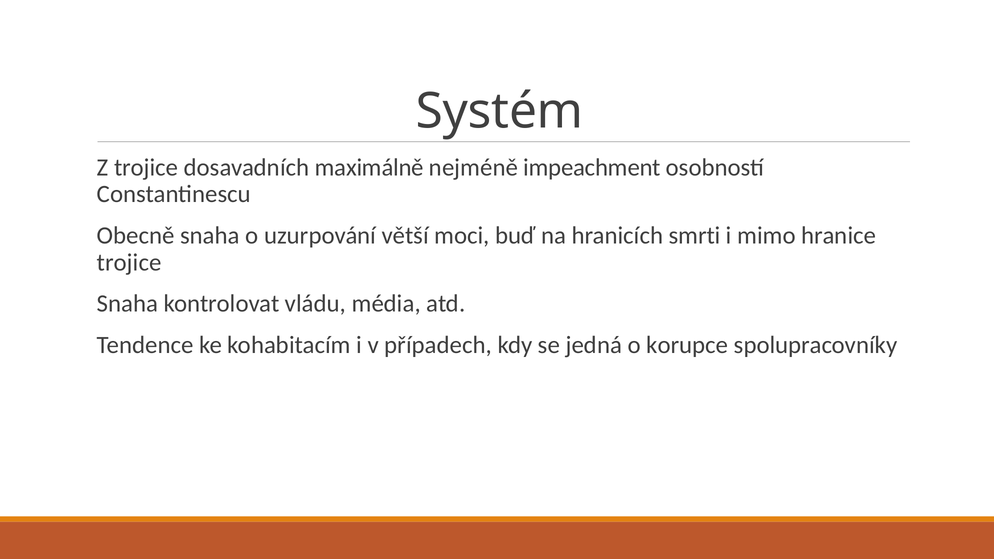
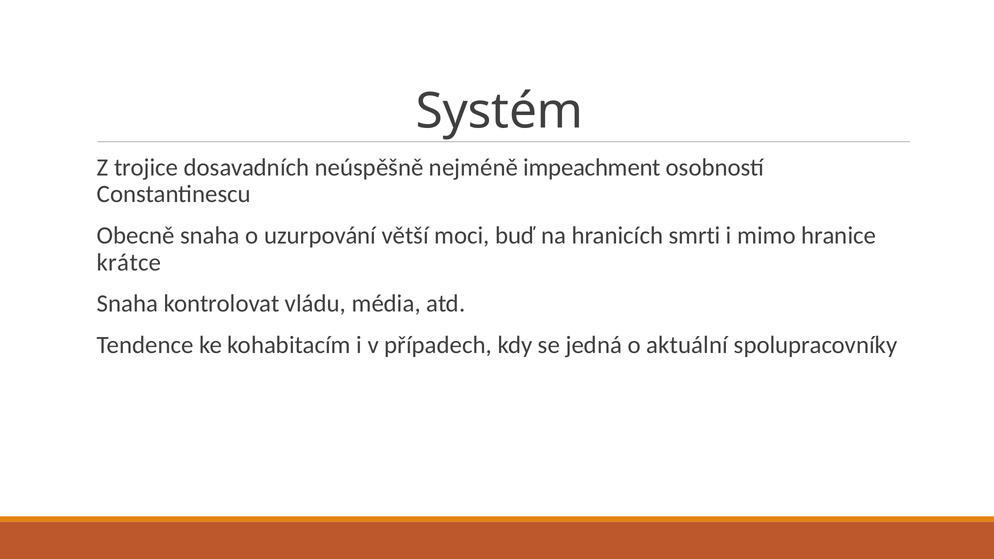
maximálně: maximálně -> neúspěšně
trojice at (129, 262): trojice -> krátce
korupce: korupce -> aktuální
